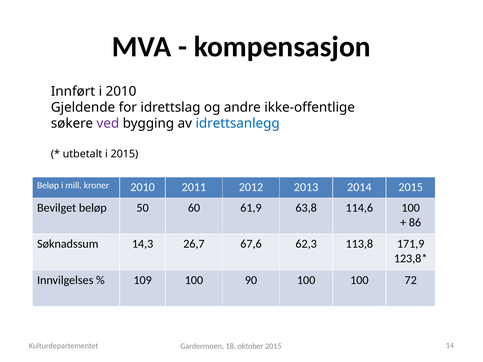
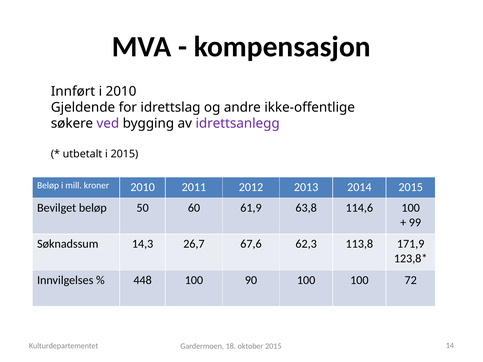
idrettsanlegg colour: blue -> purple
86: 86 -> 99
109: 109 -> 448
